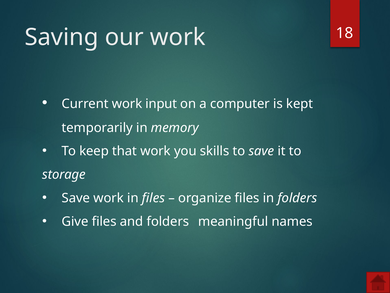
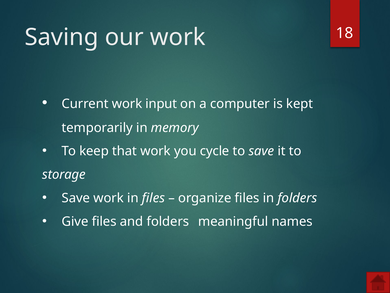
skills: skills -> cycle
